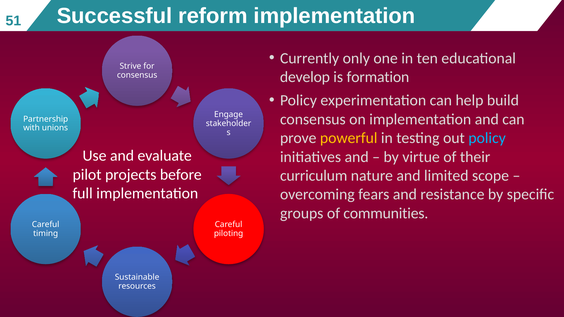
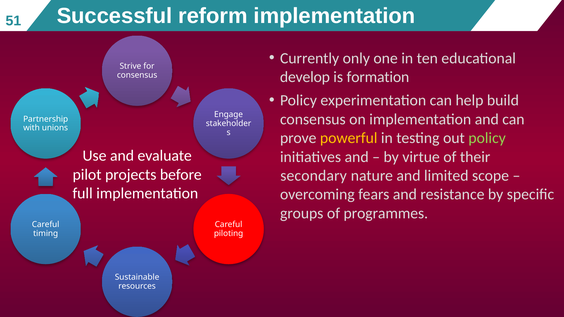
policy at (487, 138) colour: light blue -> light green
curriculum: curriculum -> secondary
communities: communities -> programmes
